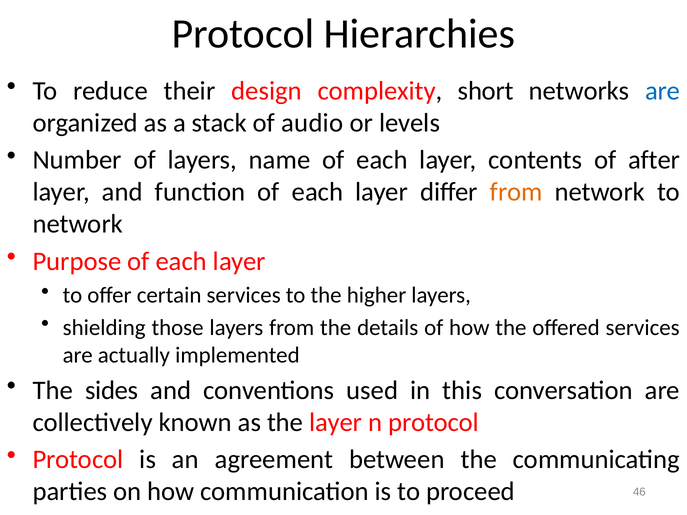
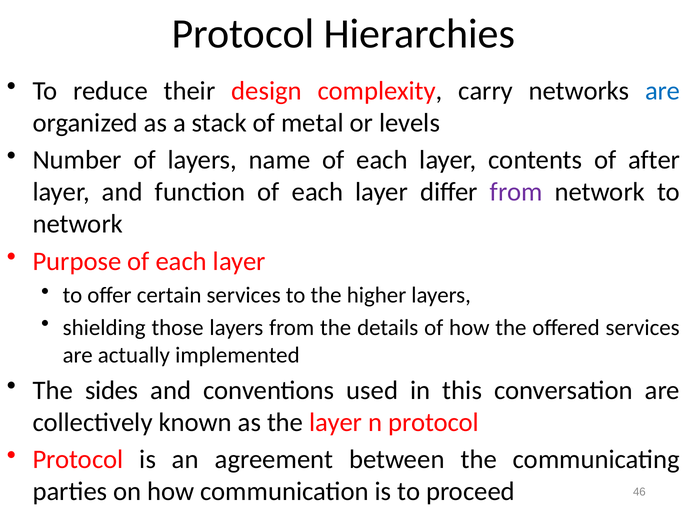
short: short -> carry
audio: audio -> metal
from at (516, 192) colour: orange -> purple
